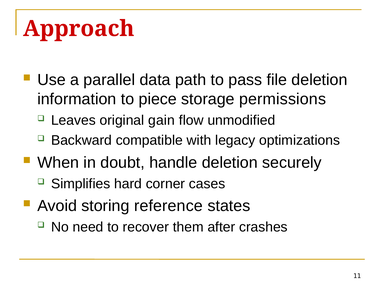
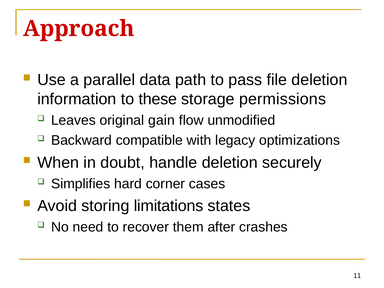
piece: piece -> these
reference: reference -> limitations
